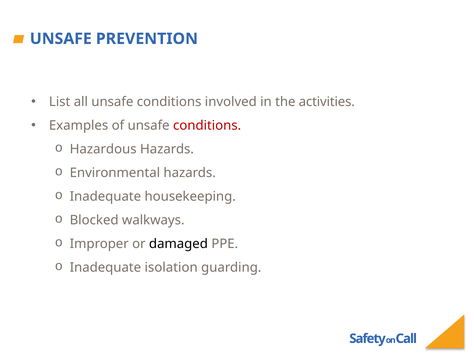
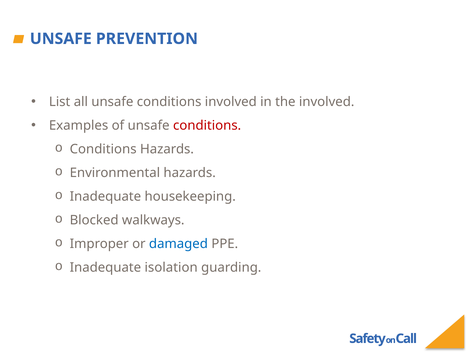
the activities: activities -> involved
Hazardous at (103, 149): Hazardous -> Conditions
damaged colour: black -> blue
